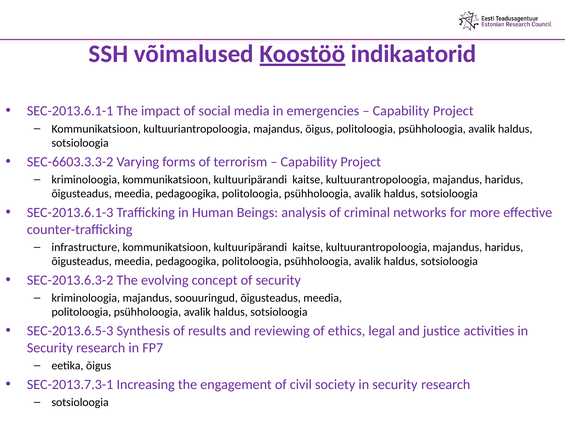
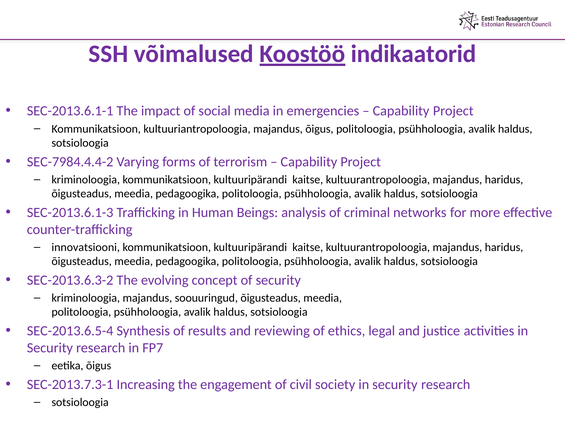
SEC-6603.3.3-2: SEC-6603.3.3-2 -> SEC-7984.4.4-2
infrastructure: infrastructure -> innovatsiooni
SEC-2013.6.5-3: SEC-2013.6.5-3 -> SEC-2013.6.5-4
